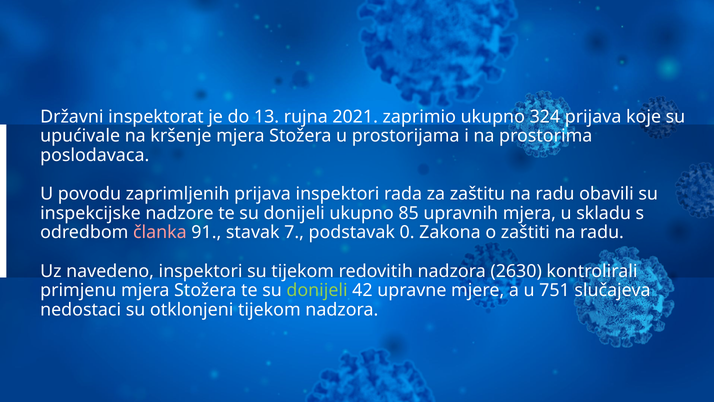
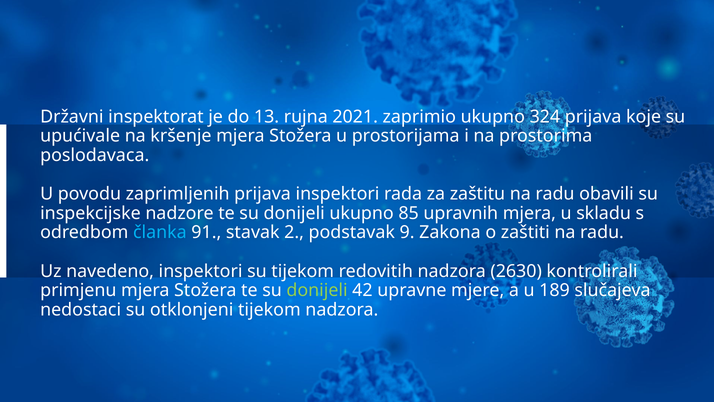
članka colour: pink -> light blue
7: 7 -> 2
0: 0 -> 9
751: 751 -> 189
